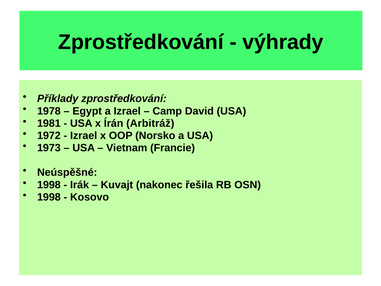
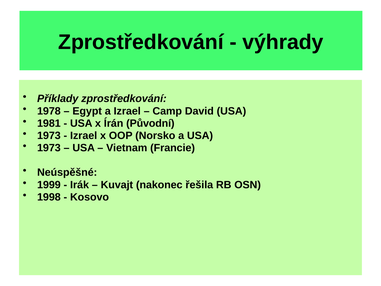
Arbitráž: Arbitráž -> Původní
1972 at (49, 136): 1972 -> 1973
1998 at (49, 185): 1998 -> 1999
